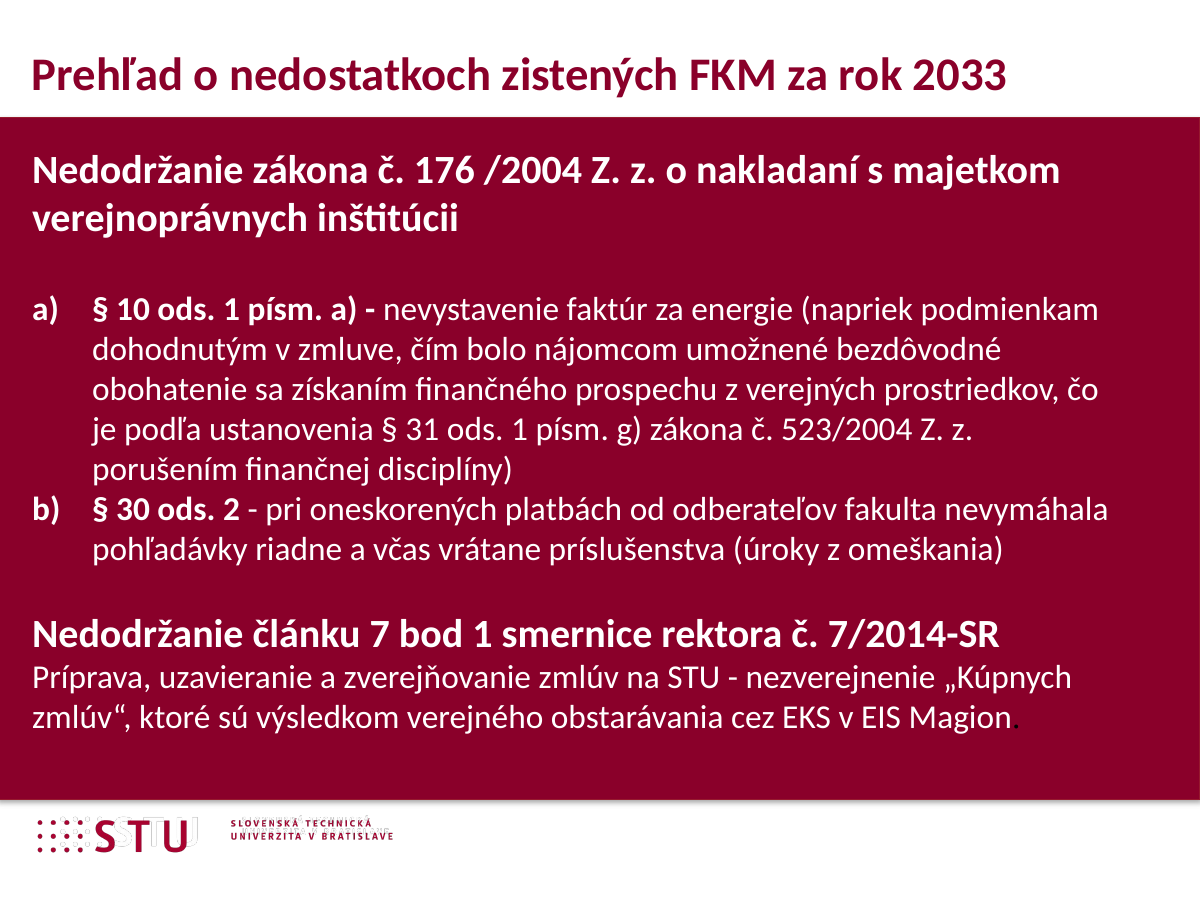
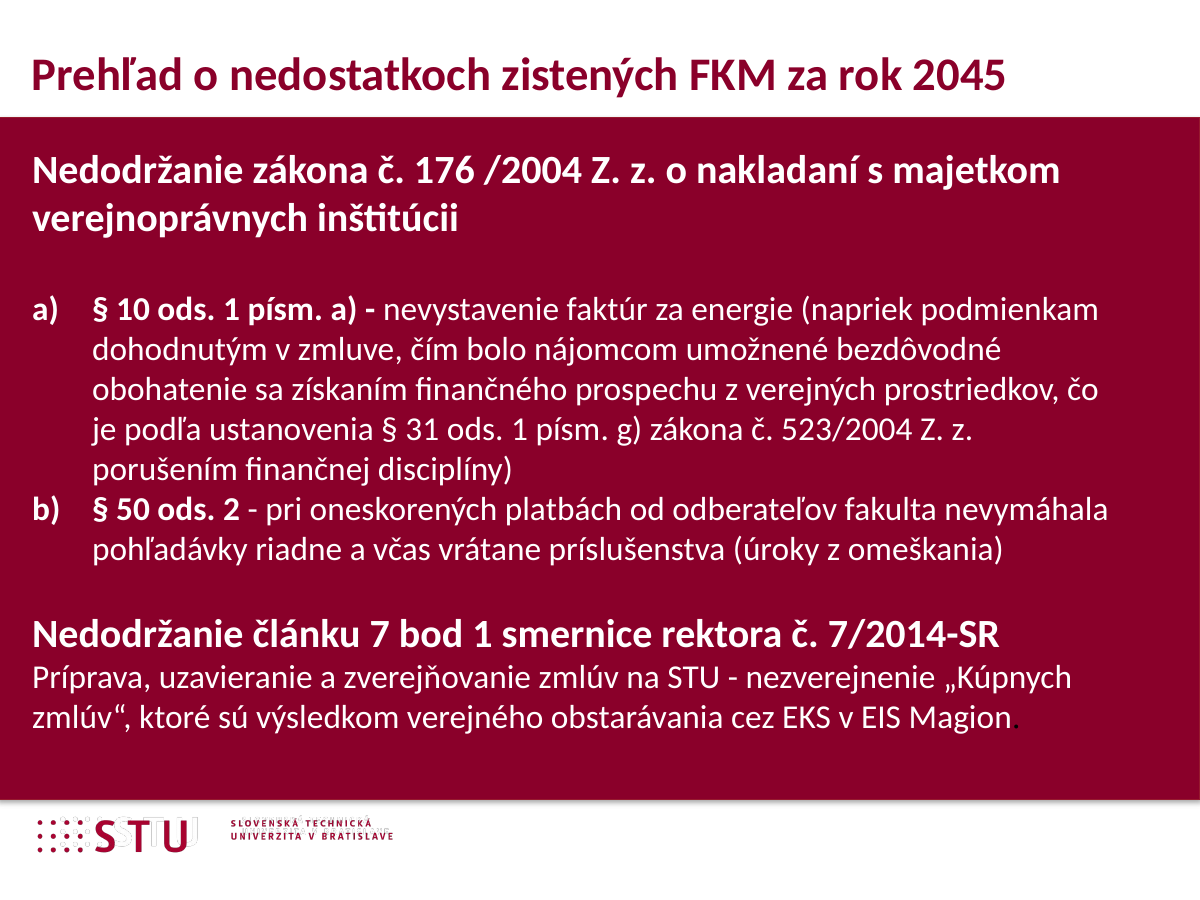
2033: 2033 -> 2045
30: 30 -> 50
